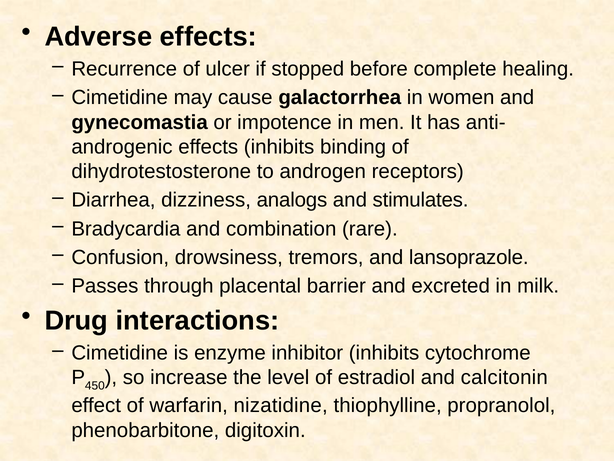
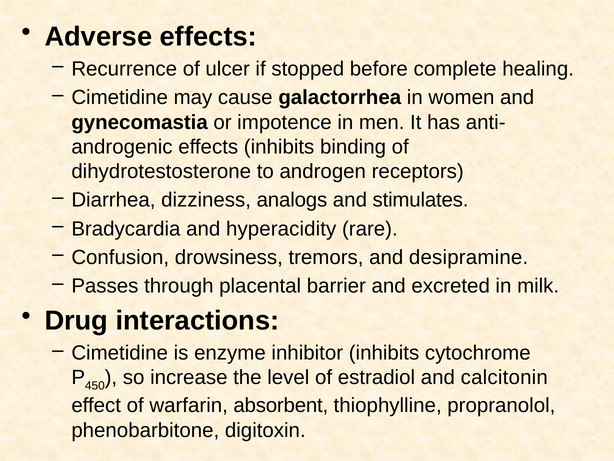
combination: combination -> hyperacidity
lansoprazole: lansoprazole -> desipramine
nizatidine: nizatidine -> absorbent
